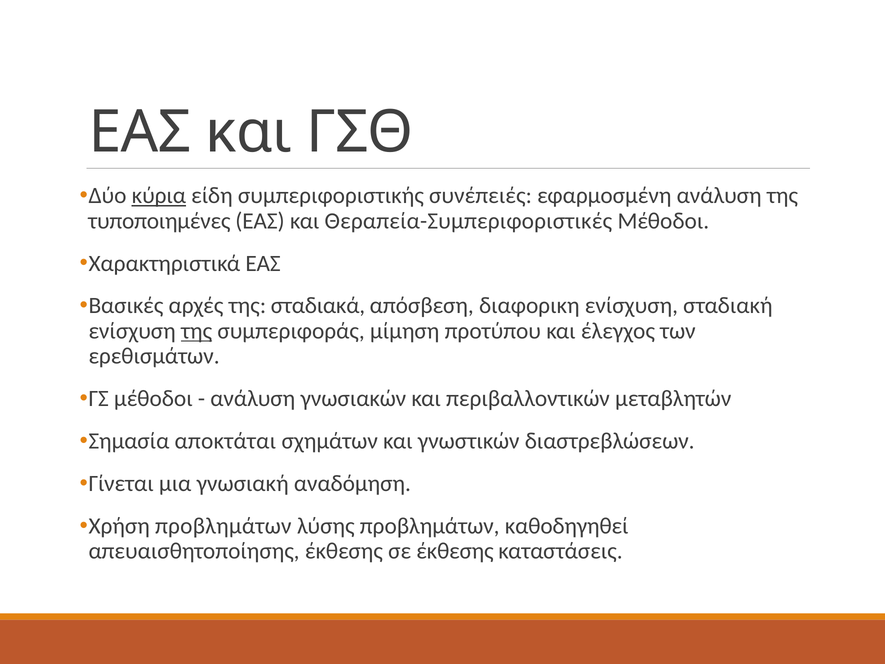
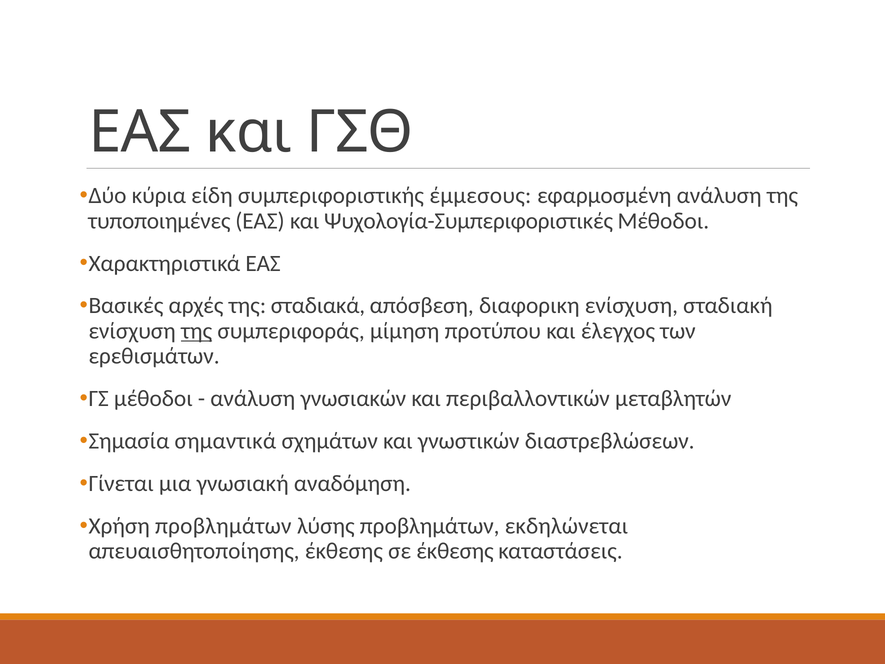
κύρια underline: present -> none
συνέπειές: συνέπειές -> έμμεσους
Θεραπεία-Συμπεριφοριστικές: Θεραπεία-Συμπεριφοριστικές -> Ψυχολογία-Συμπεριφοριστικές
αποκτάται: αποκτάται -> σημαντικά
καθοδηγηθεί: καθοδηγηθεί -> εκδηλώνεται
